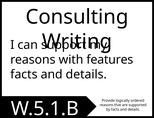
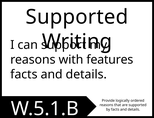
Consulting at (77, 17): Consulting -> Supported
